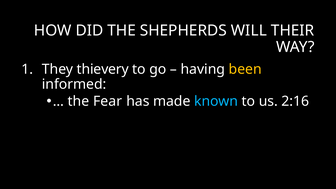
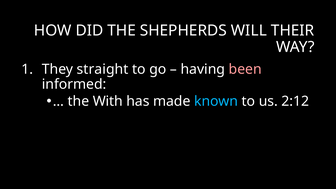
thievery: thievery -> straight
been colour: yellow -> pink
Fear: Fear -> With
2:16: 2:16 -> 2:12
